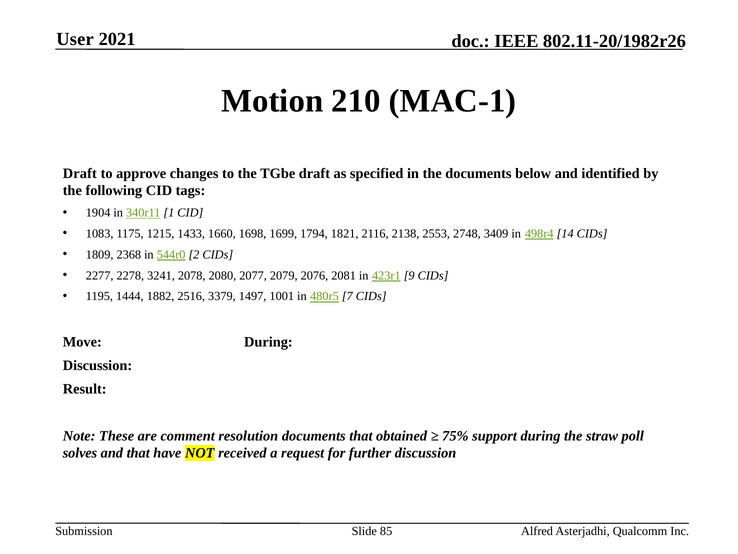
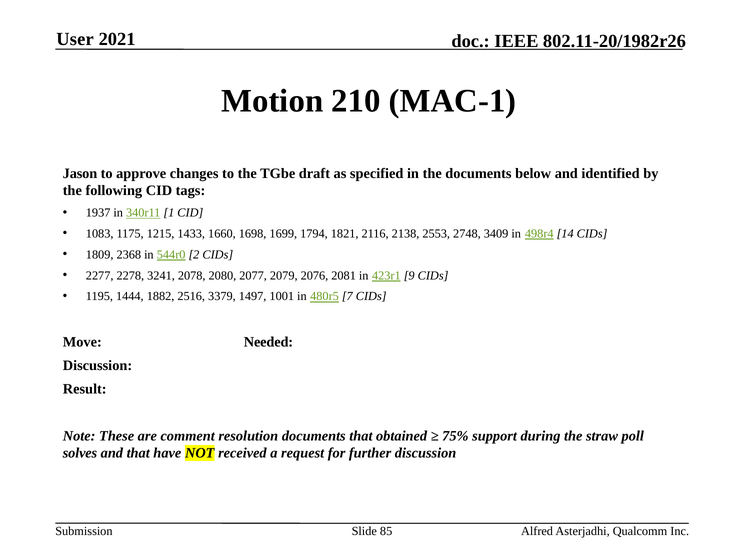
Draft at (80, 173): Draft -> Jason
1904: 1904 -> 1937
Move During: During -> Needed
